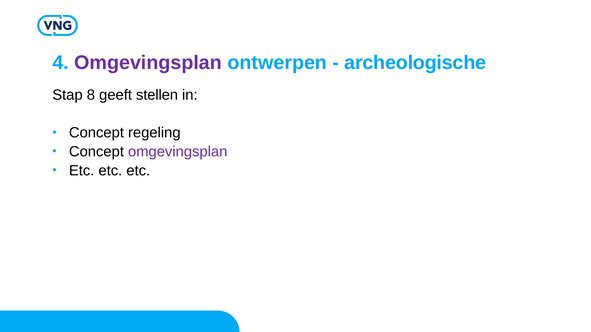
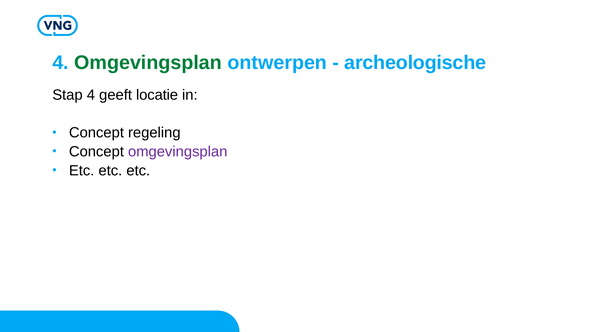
Omgevingsplan at (148, 63) colour: purple -> green
Stap 8: 8 -> 4
stellen: stellen -> locatie
